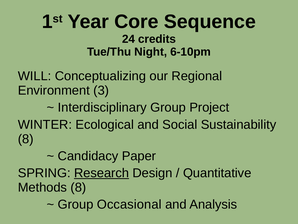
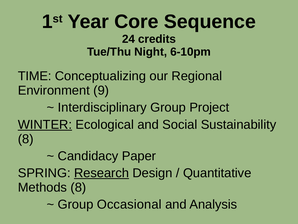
WILL: WILL -> TIME
3: 3 -> 9
WINTER underline: none -> present
